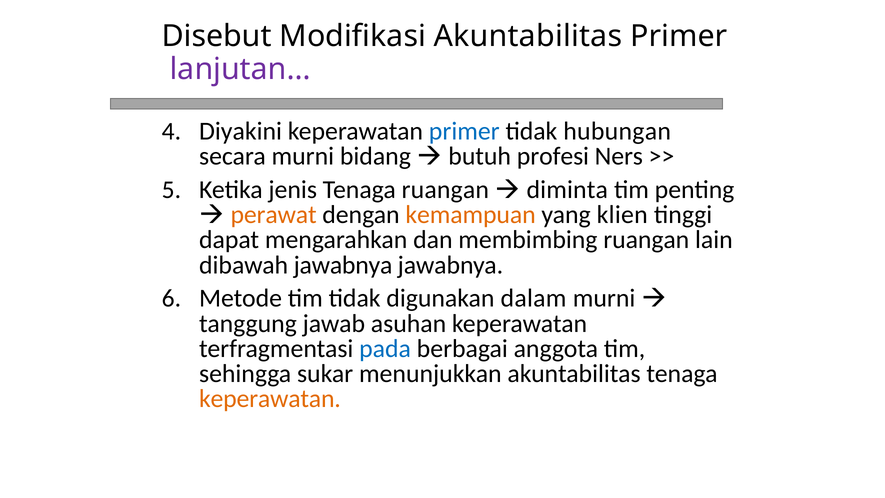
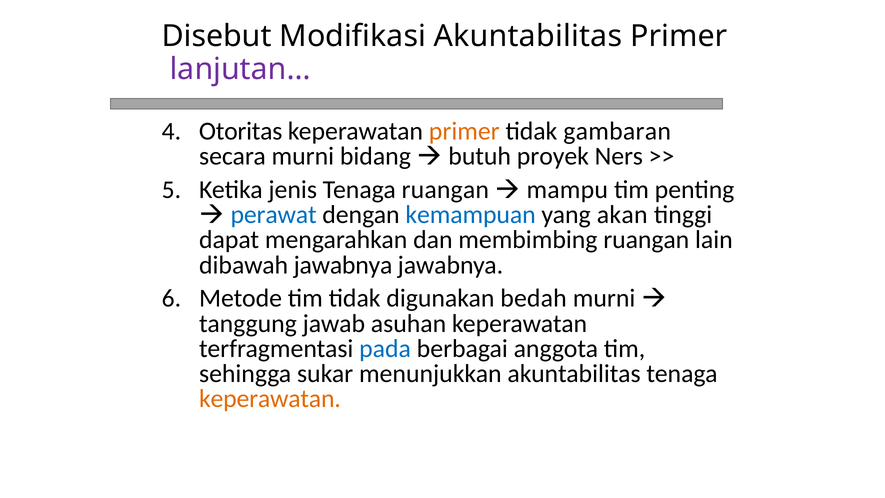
Diyakini: Diyakini -> Otoritas
primer at (464, 131) colour: blue -> orange
hubungan: hubungan -> gambaran
profesi: profesi -> proyek
diminta: diminta -> mampu
perawat colour: orange -> blue
kemampuan colour: orange -> blue
klien: klien -> akan
dalam: dalam -> bedah
